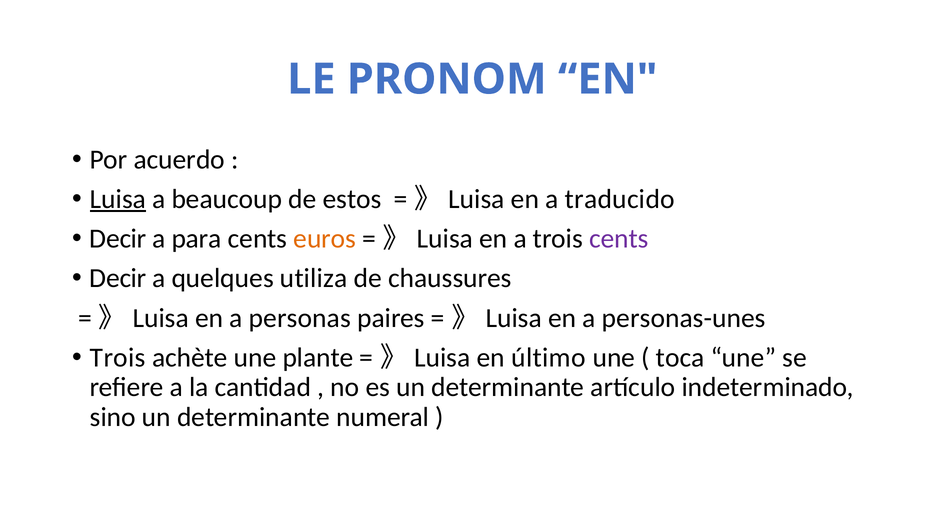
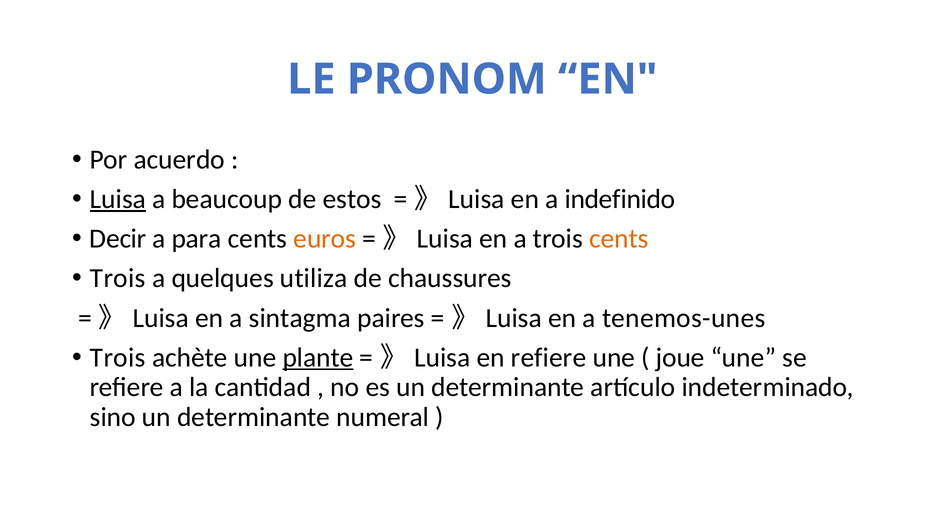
traducido: traducido -> indefinido
cents at (619, 239) colour: purple -> orange
Decir at (118, 279): Decir -> Trois
personas: personas -> sintagma
personas-unes: personas-unes -> tenemos-unes
plante underline: none -> present
en último: último -> refiere
toca: toca -> joue
